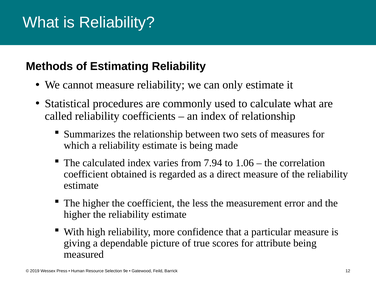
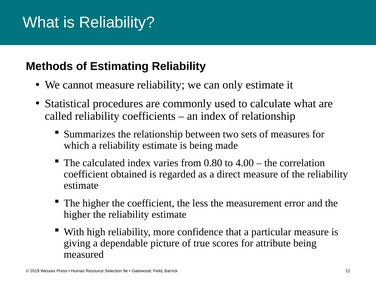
7.94: 7.94 -> 0.80
1.06: 1.06 -> 4.00
